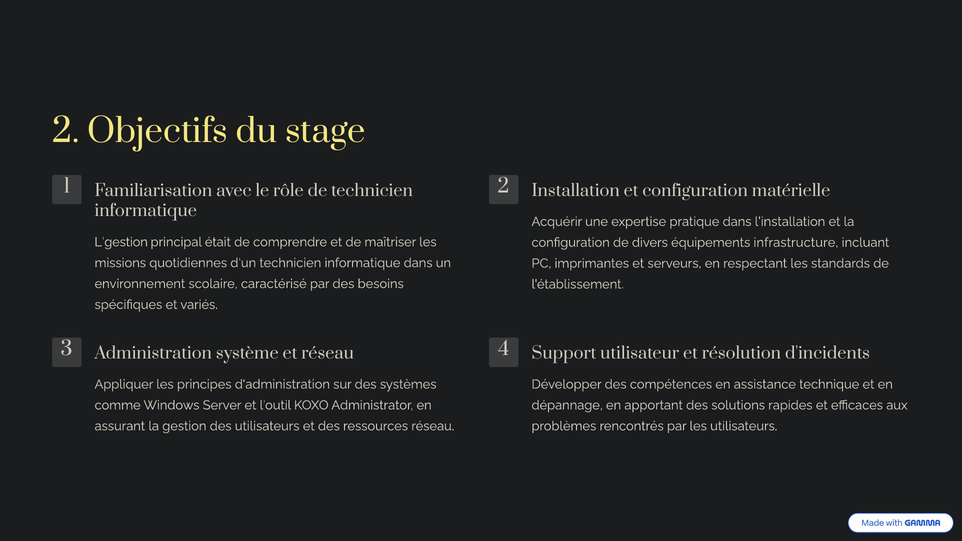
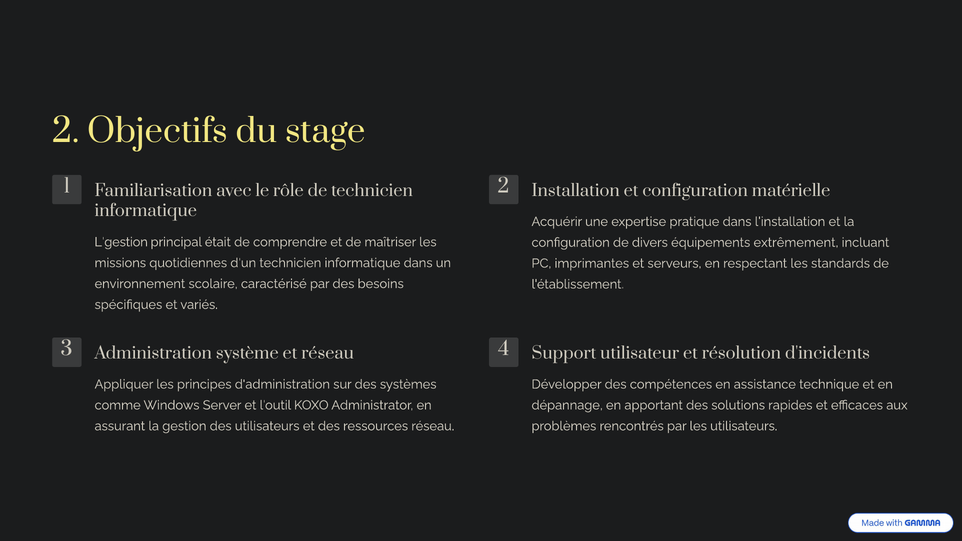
infrastructure: infrastructure -> extrêmement
